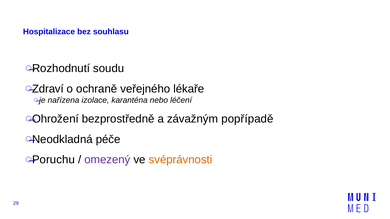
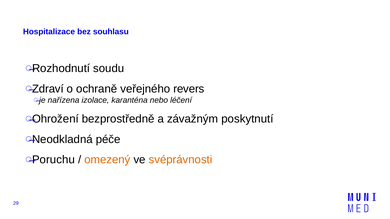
lékaře: lékaře -> revers
popřípadě: popřípadě -> poskytnutí
omezený colour: purple -> orange
